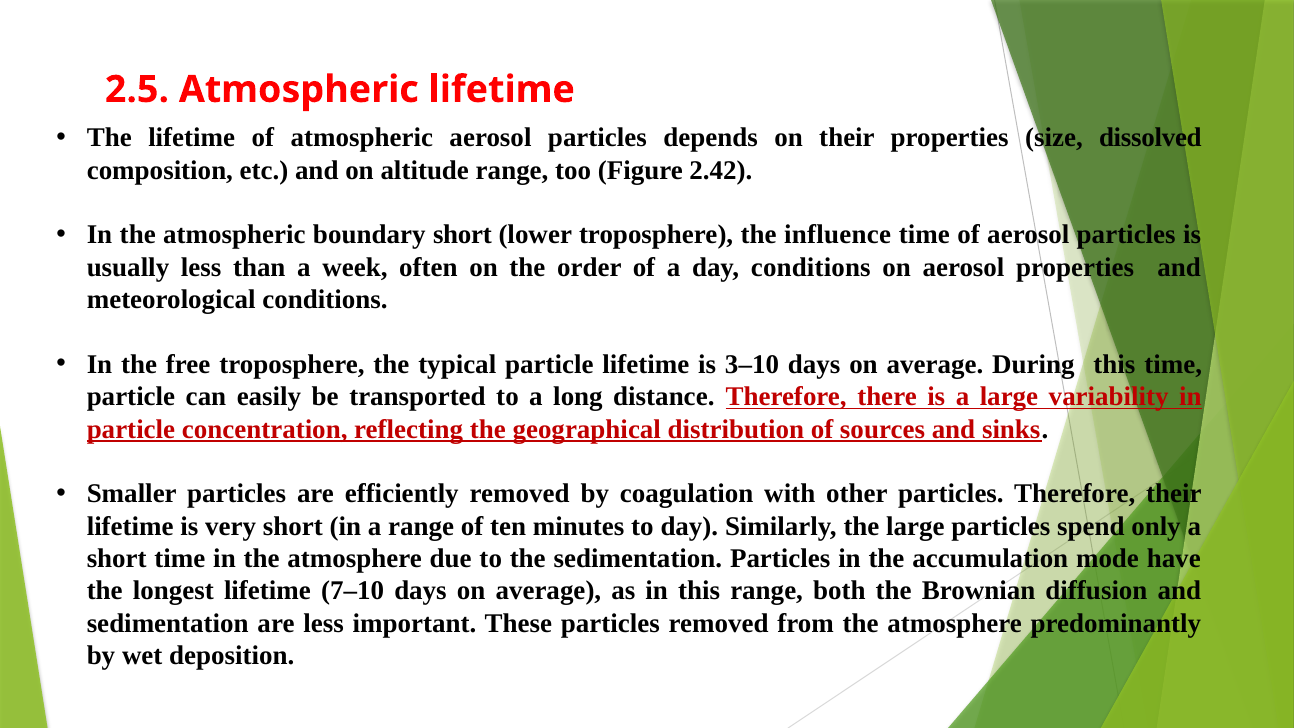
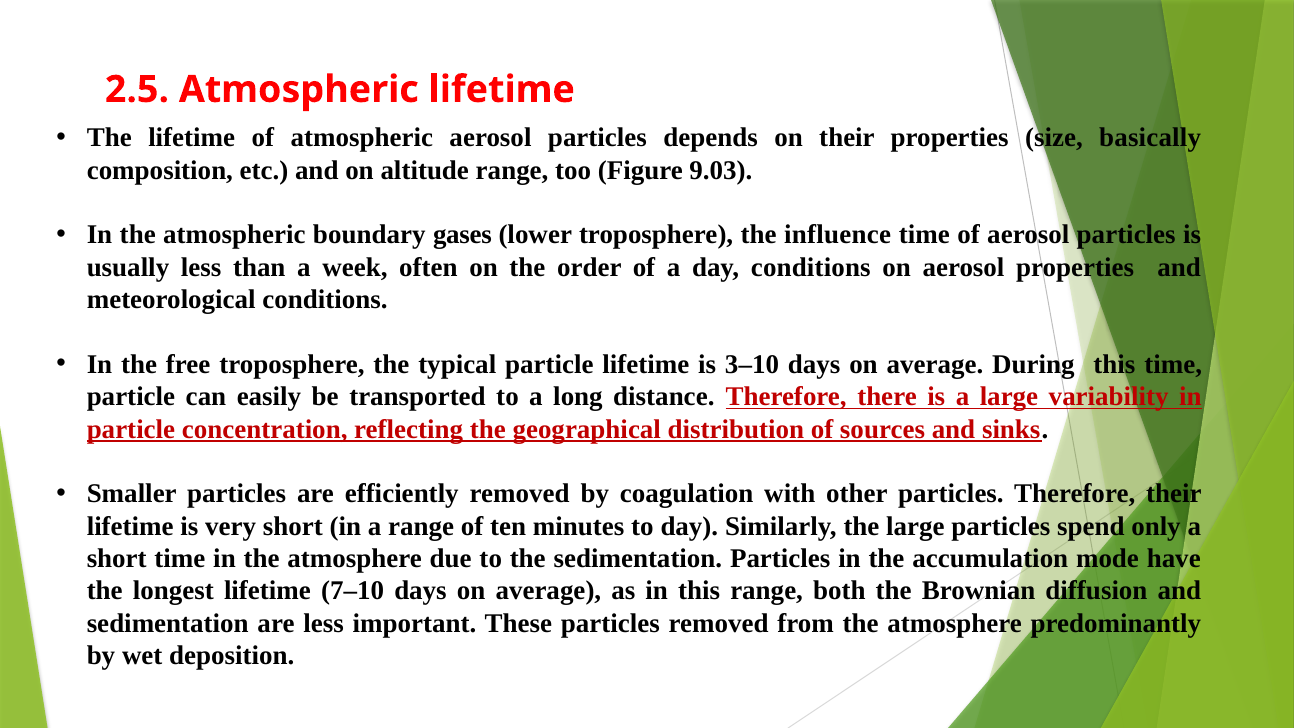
dissolved: dissolved -> basically
2.42: 2.42 -> 9.03
boundary short: short -> gases
